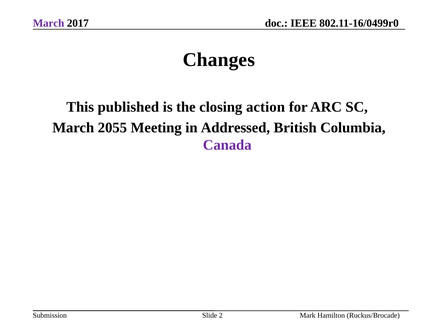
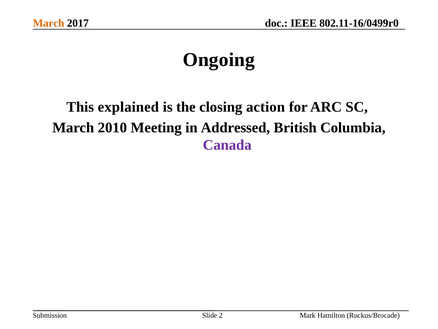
March at (49, 23) colour: purple -> orange
Changes: Changes -> Ongoing
published: published -> explained
2055: 2055 -> 2010
